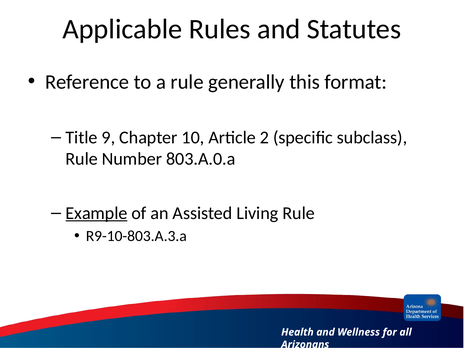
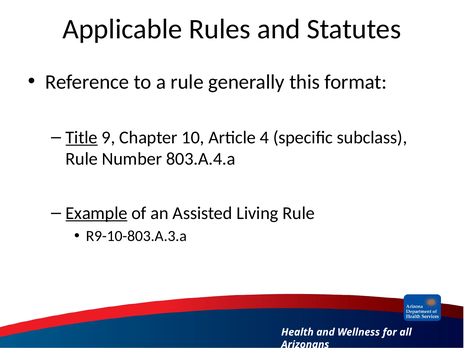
Title underline: none -> present
2: 2 -> 4
803.A.0.a: 803.A.0.a -> 803.A.4.a
